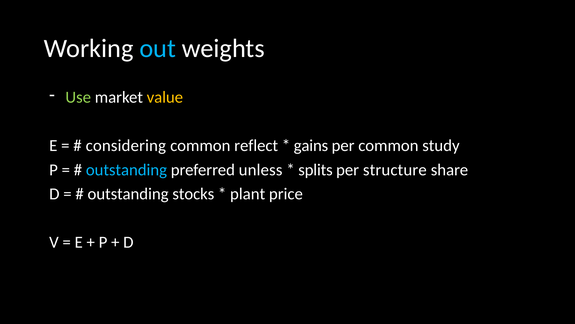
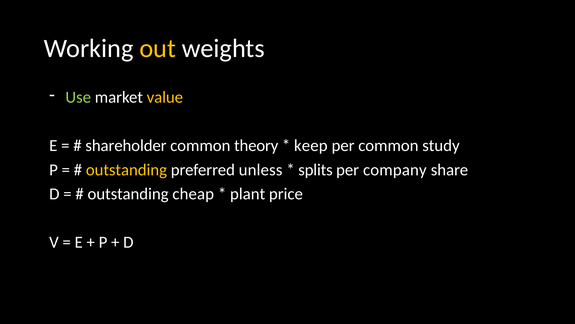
out colour: light blue -> yellow
considering: considering -> shareholder
reflect: reflect -> theory
gains: gains -> keep
outstanding at (126, 170) colour: light blue -> yellow
structure: structure -> company
stocks: stocks -> cheap
